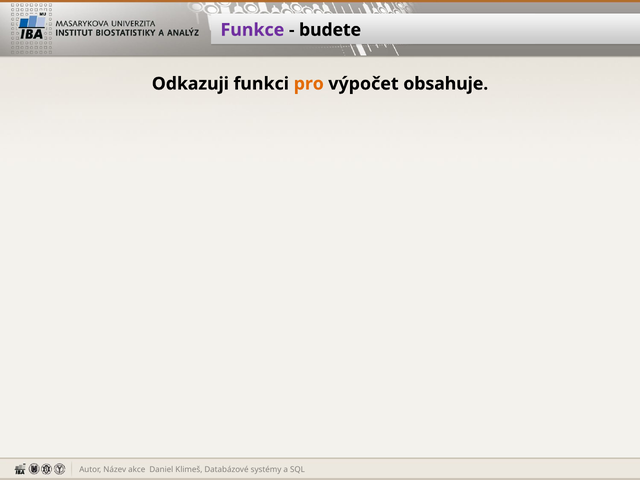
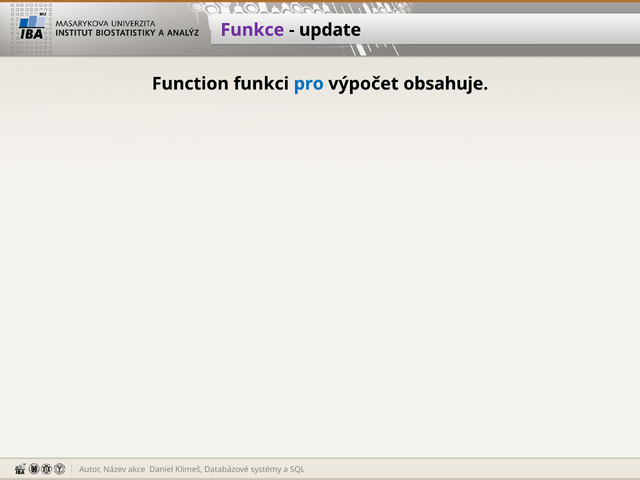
budete: budete -> update
Odkazuji: Odkazuji -> Function
pro colour: orange -> blue
